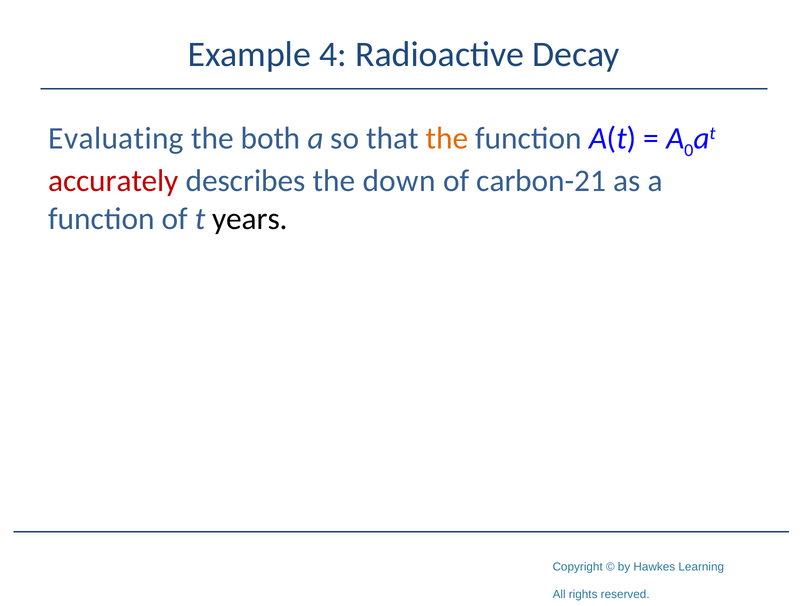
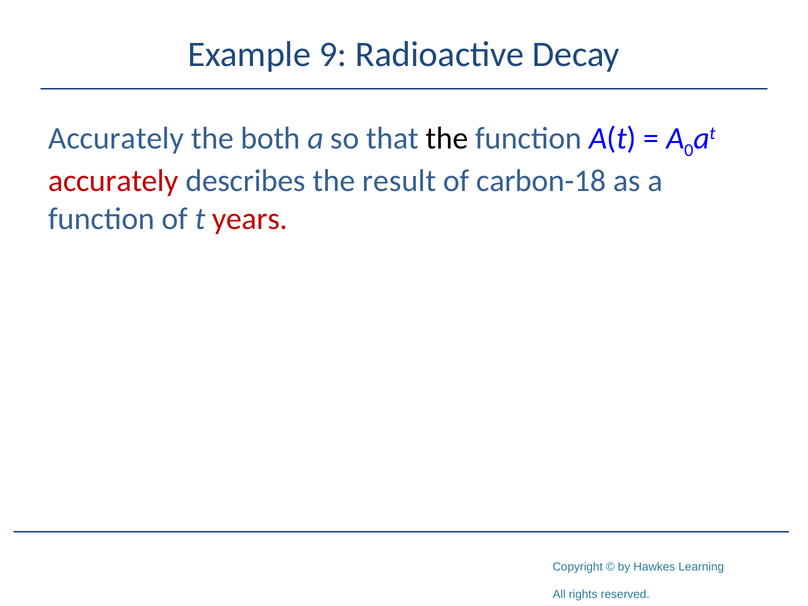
4: 4 -> 9
Evaluating at (116, 138): Evaluating -> Accurately
the at (447, 138) colour: orange -> black
down: down -> result
carbon-21: carbon-21 -> carbon-18
years colour: black -> red
